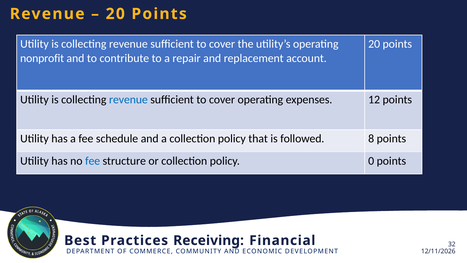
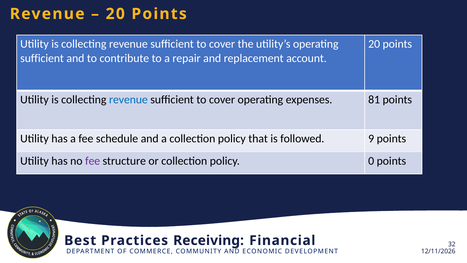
nonprofit at (42, 58): nonprofit -> sufficient
12: 12 -> 81
8: 8 -> 9
fee at (93, 161) colour: blue -> purple
